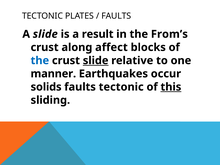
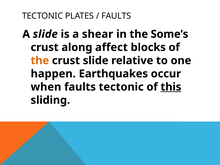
result: result -> shear
From’s: From’s -> Some’s
the at (40, 61) colour: blue -> orange
slide at (96, 61) underline: present -> none
manner: manner -> happen
solids: solids -> when
